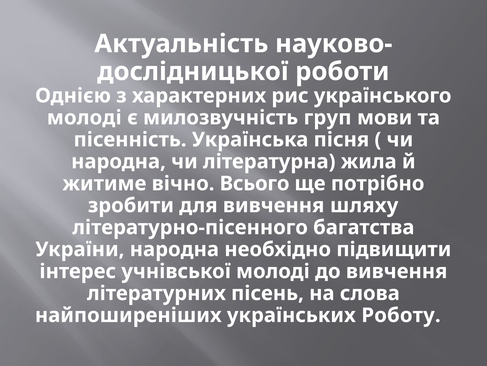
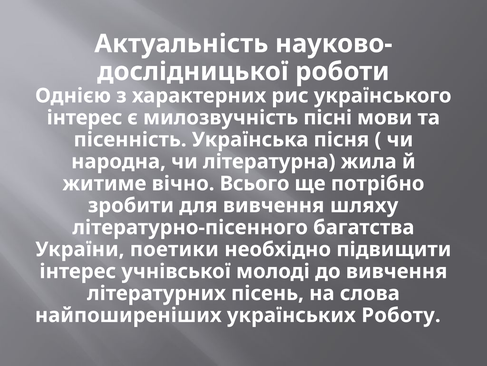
молоді at (84, 117): молоді -> інтерес
груп: груп -> пісні
України народна: народна -> поетики
